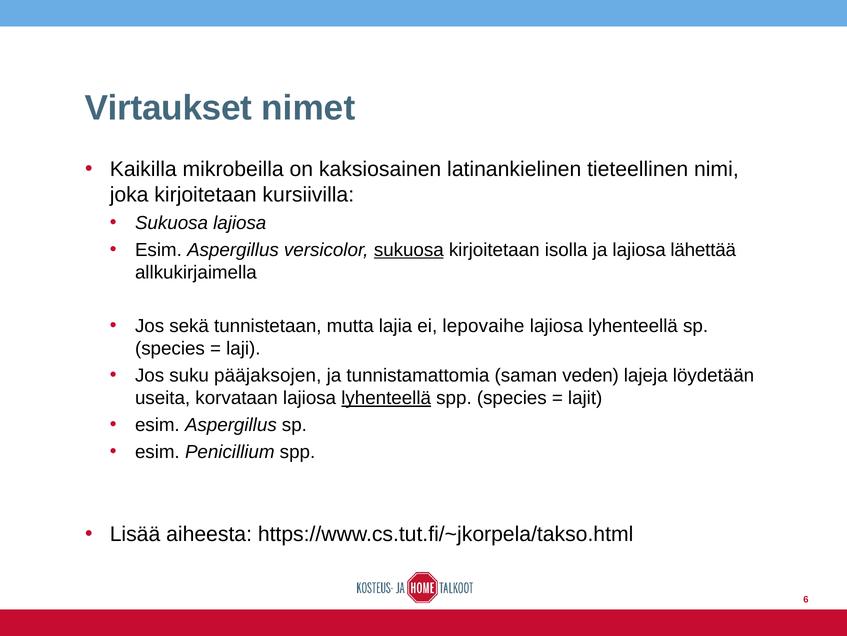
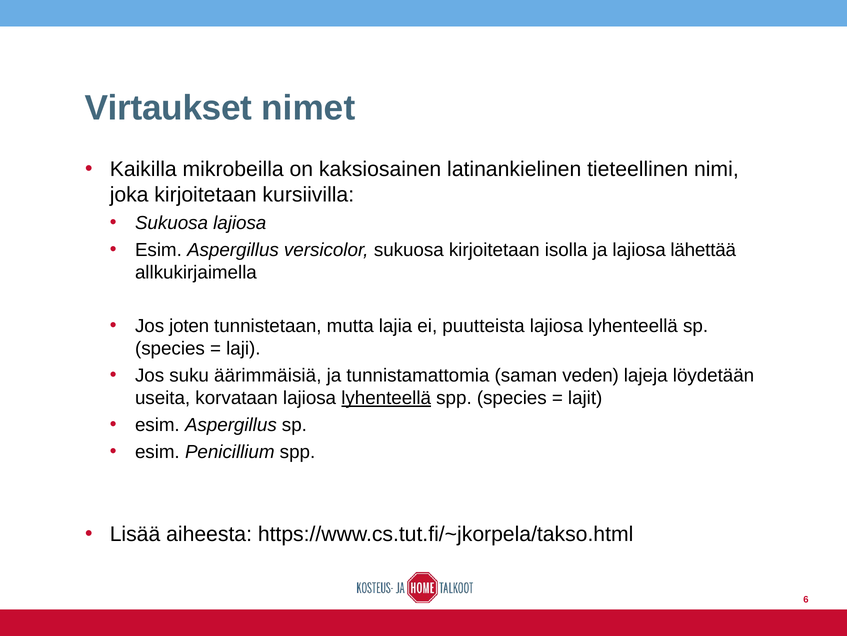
sukuosa at (409, 250) underline: present -> none
sekä: sekä -> joten
lepovaihe: lepovaihe -> puutteista
pääjaksojen: pääjaksojen -> äärimmäisiä
